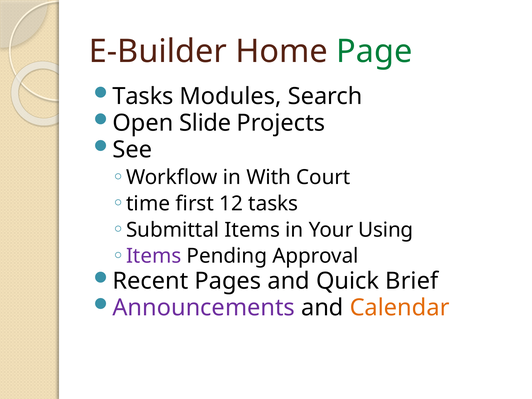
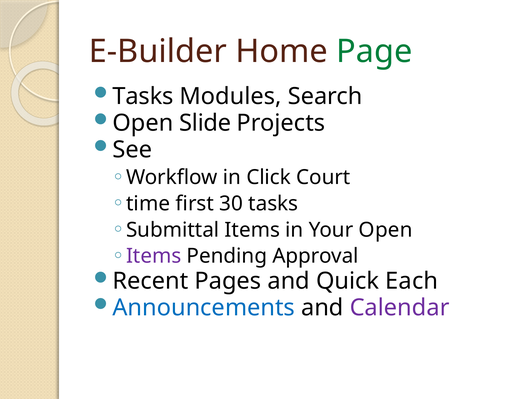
With: With -> Click
12: 12 -> 30
Your Using: Using -> Open
Brief: Brief -> Each
Announcements colour: purple -> blue
Calendar colour: orange -> purple
